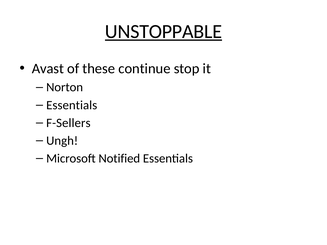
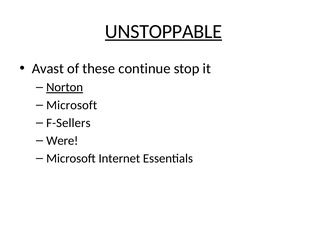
Norton underline: none -> present
Essentials at (72, 105): Essentials -> Microsoft
Ungh: Ungh -> Were
Notified: Notified -> Internet
